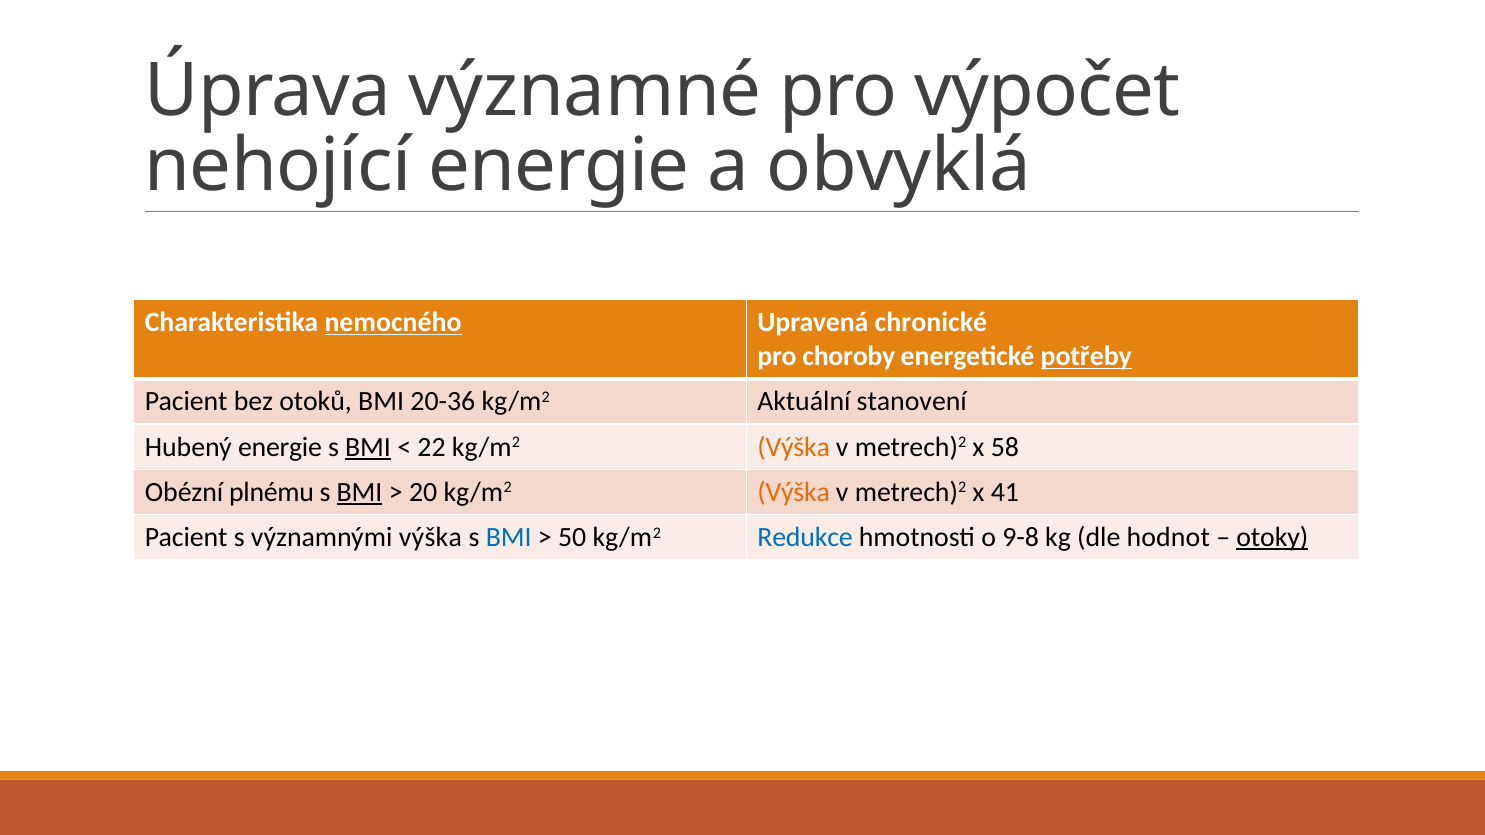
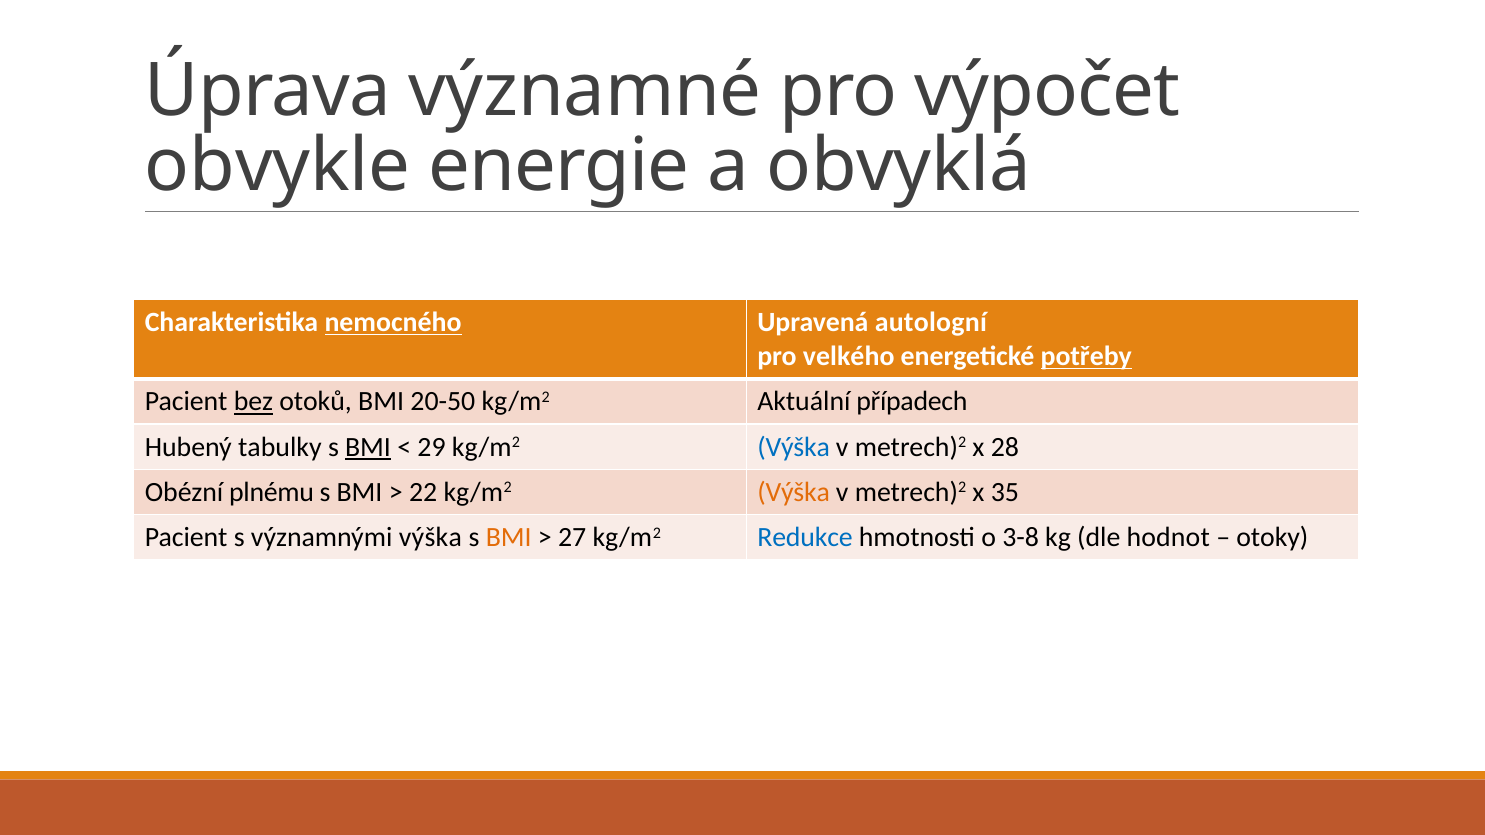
nehojící: nehojící -> obvykle
chronické: chronické -> autologní
choroby: choroby -> velkého
bez underline: none -> present
20-36: 20-36 -> 20-50
stanovení: stanovení -> případech
Hubený energie: energie -> tabulky
22: 22 -> 29
Výška at (794, 447) colour: orange -> blue
58: 58 -> 28
BMI at (360, 492) underline: present -> none
20: 20 -> 22
41: 41 -> 35
BMI at (509, 537) colour: blue -> orange
50: 50 -> 27
9-8: 9-8 -> 3-8
otoky underline: present -> none
